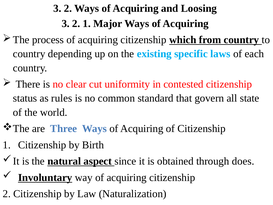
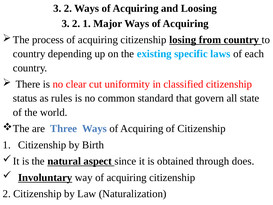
which: which -> losing
contested: contested -> classified
